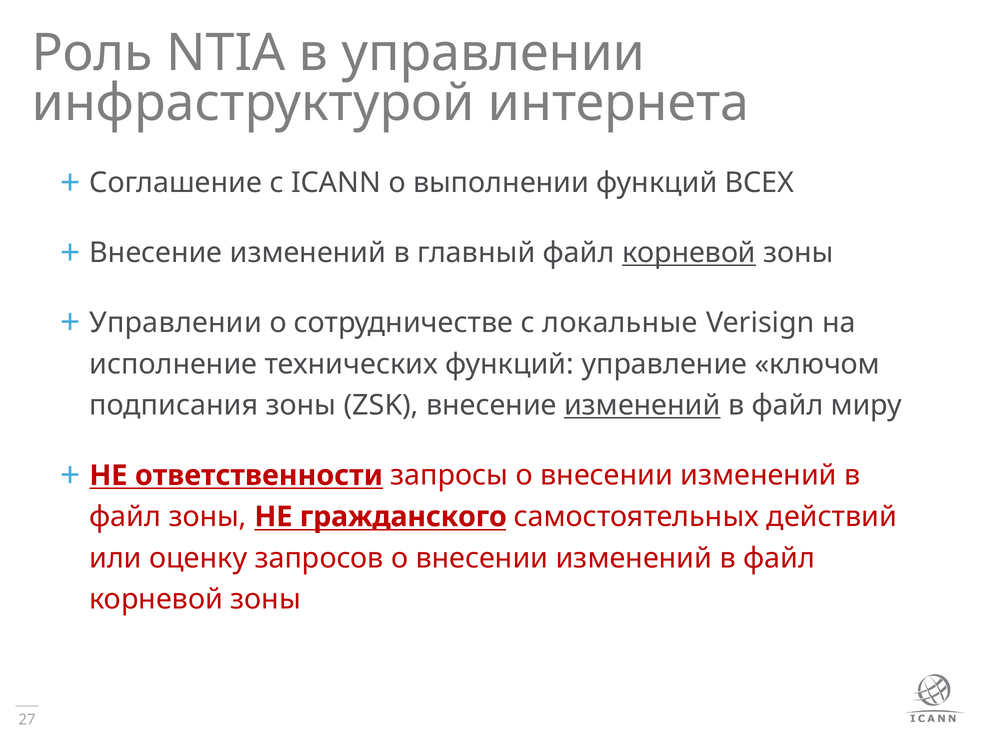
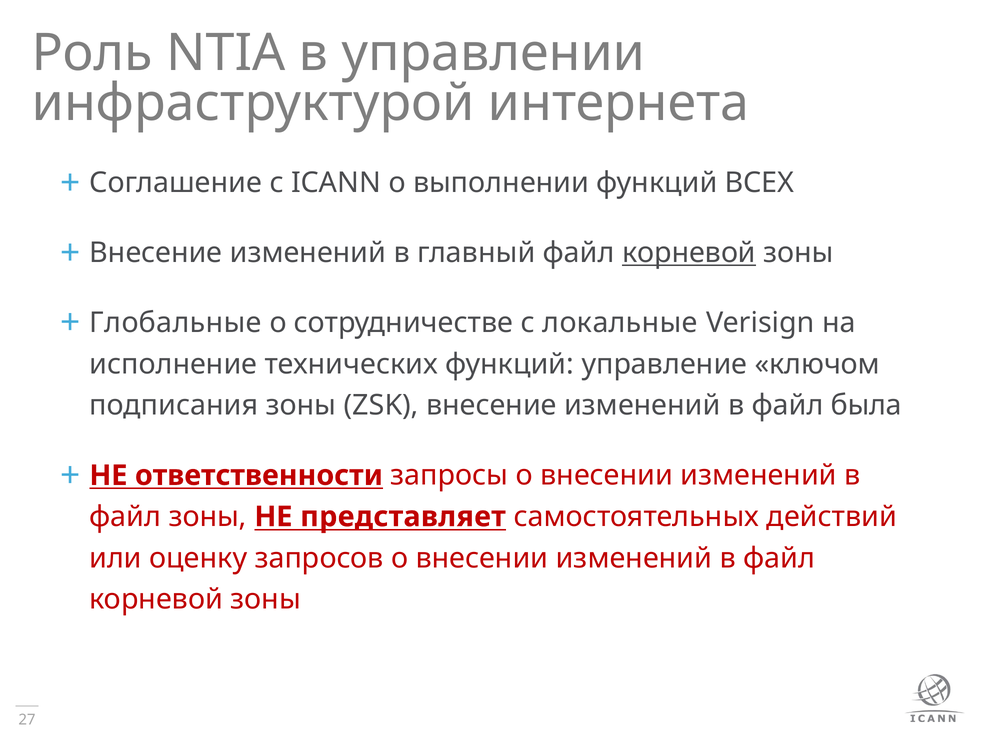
Управлении at (176, 323): Управлении -> Глобальные
изменений at (642, 406) underline: present -> none
миру: миру -> была
гражданского: гражданского -> представляет
